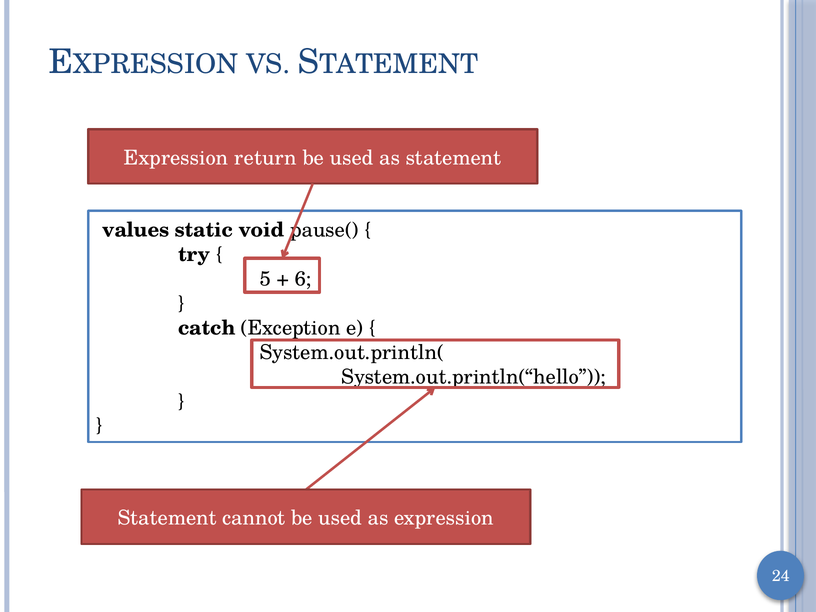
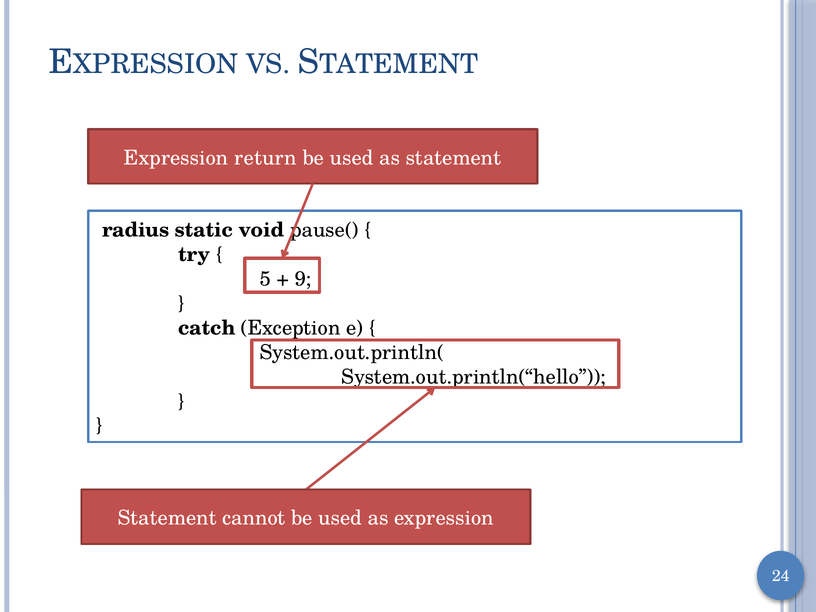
values: values -> radius
6: 6 -> 9
